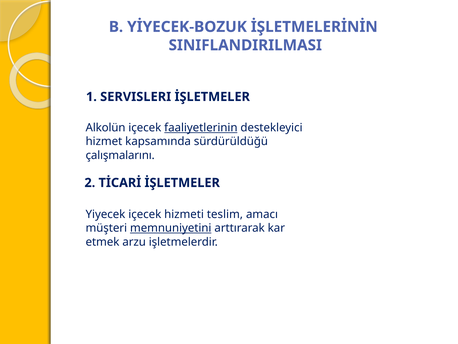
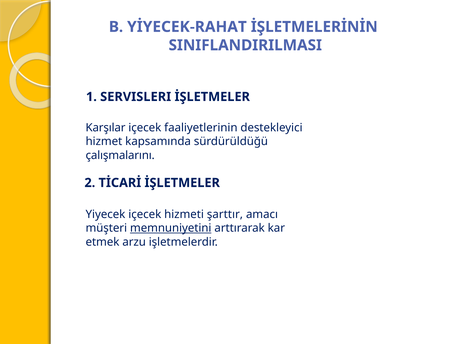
YİYECEK-BOZUK: YİYECEK-BOZUK -> YİYECEK-RAHAT
Alkolün: Alkolün -> Karşılar
faaliyetlerinin underline: present -> none
teslim: teslim -> şarttır
